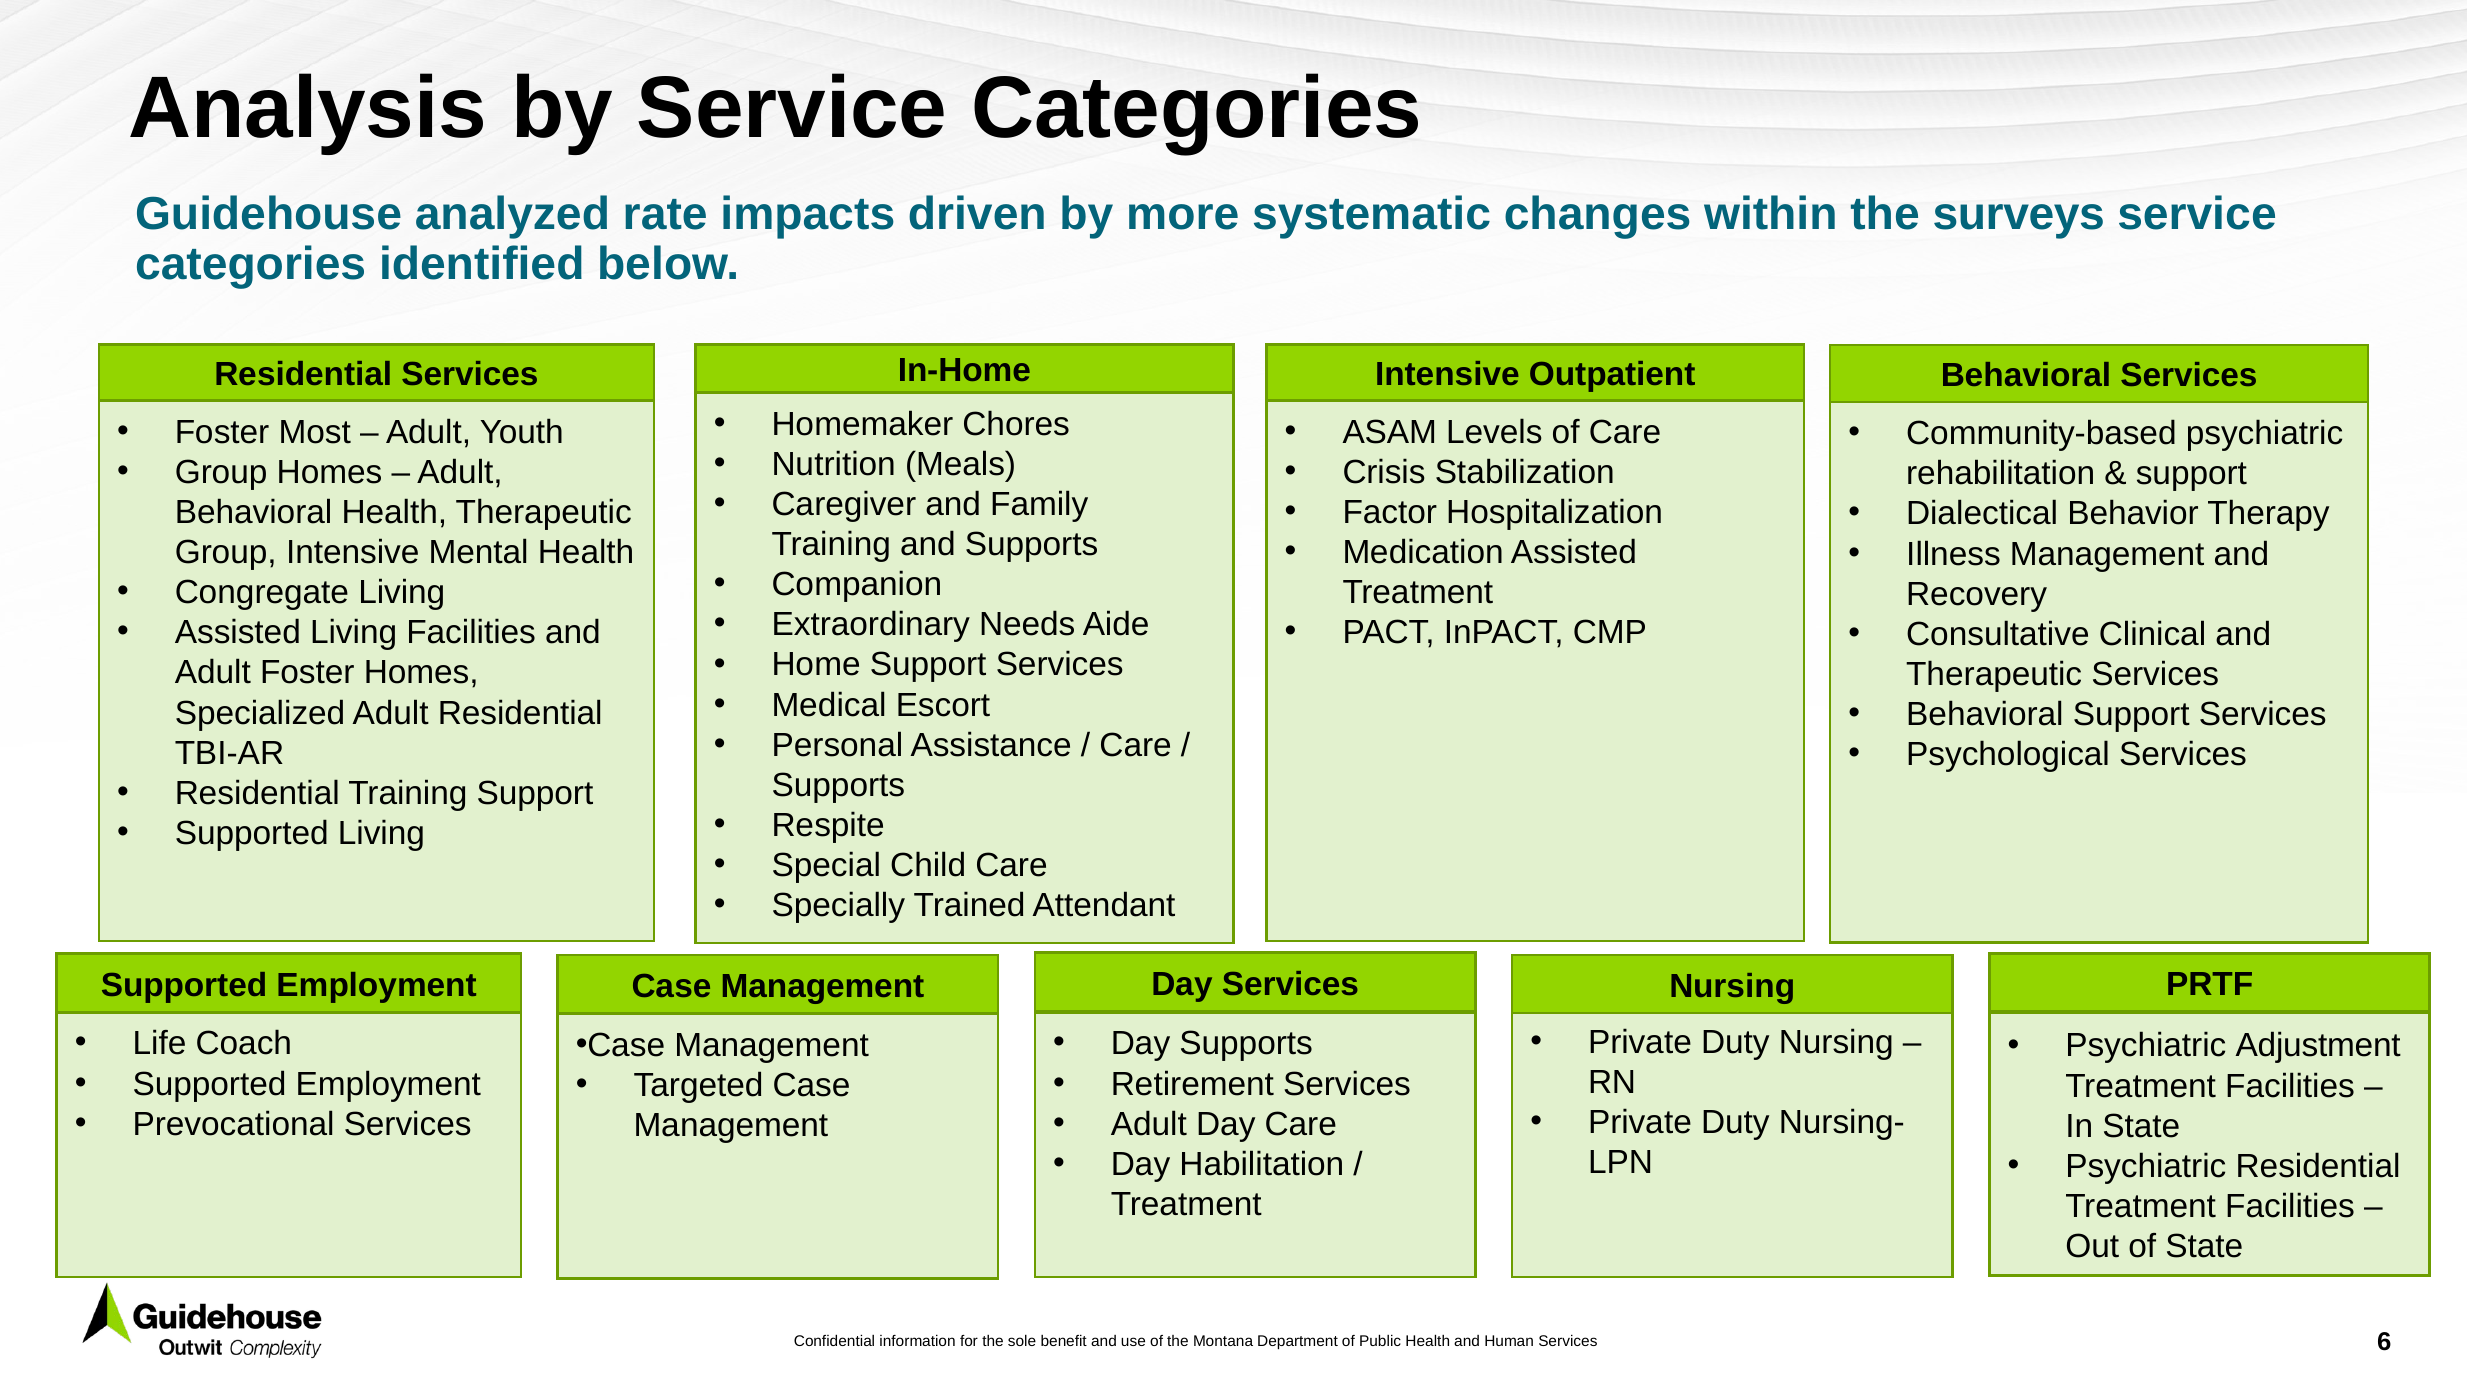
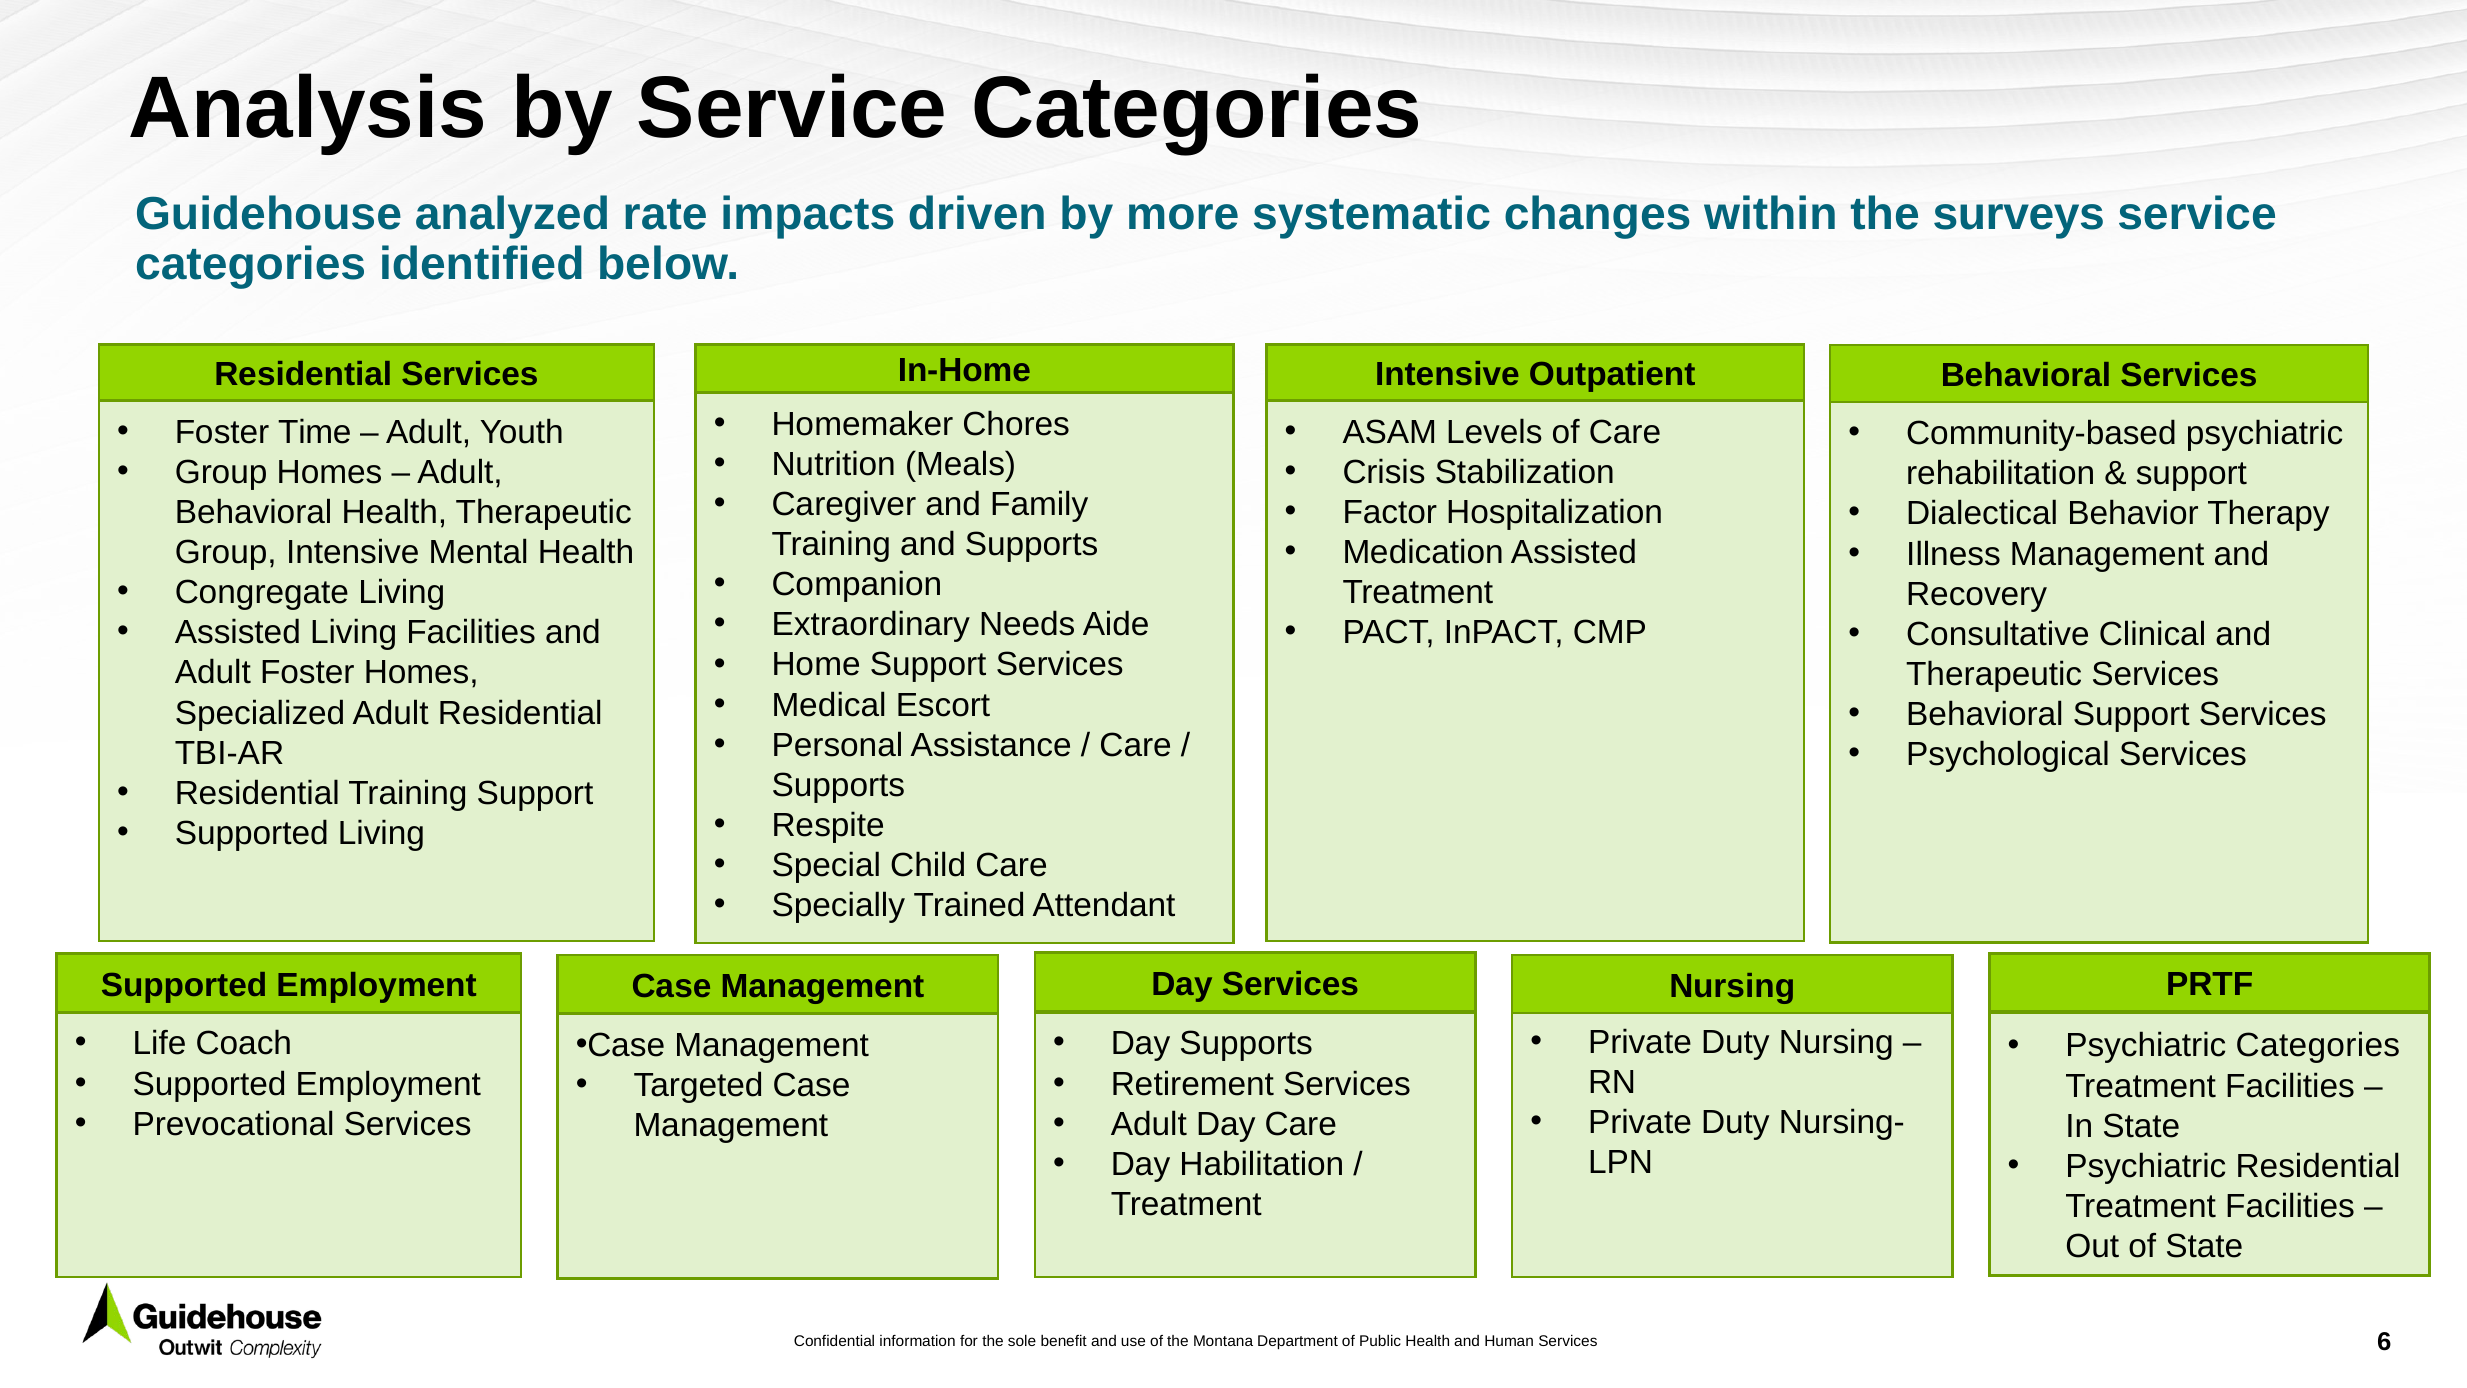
Most: Most -> Time
Psychiatric Adjustment: Adjustment -> Categories
